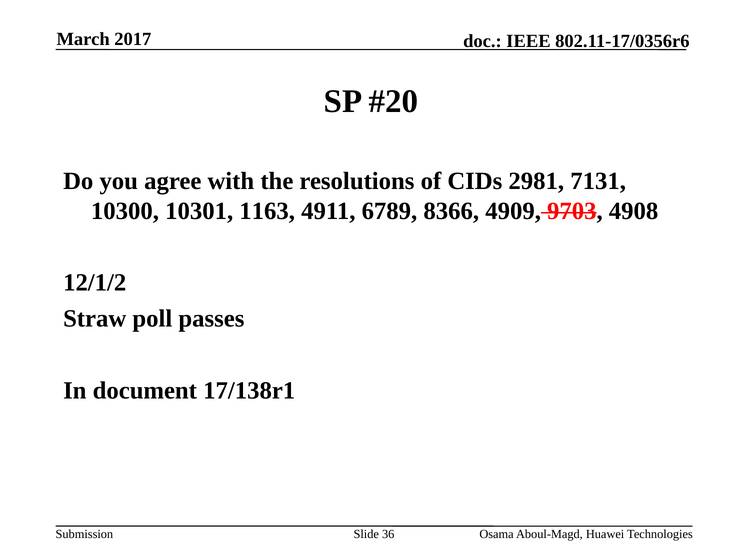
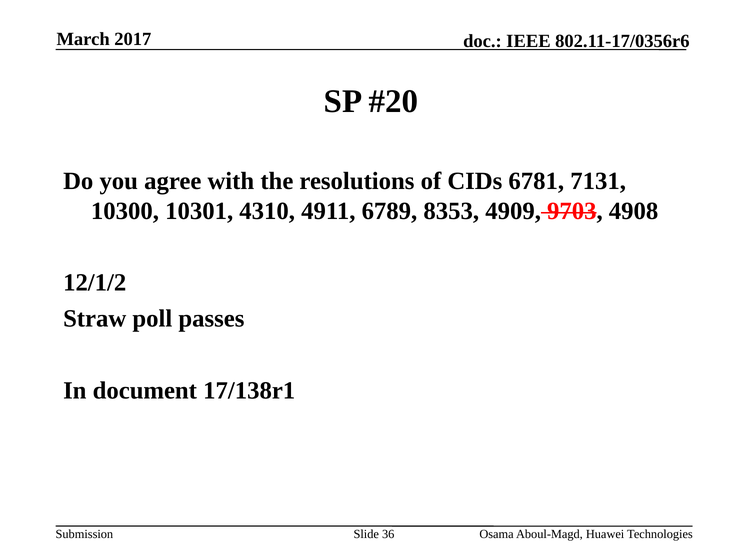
2981: 2981 -> 6781
1163: 1163 -> 4310
8366: 8366 -> 8353
